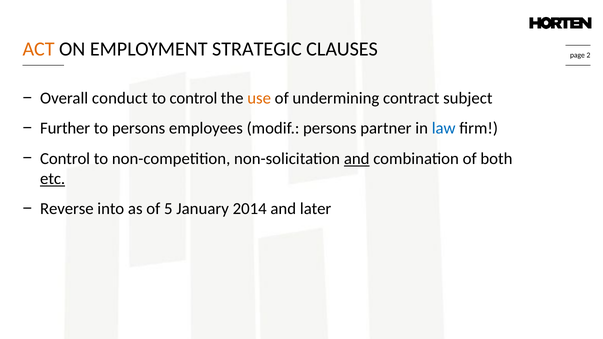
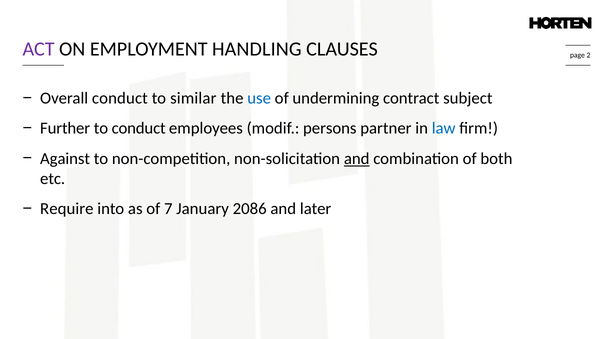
ACT colour: orange -> purple
STRATEGIC: STRATEGIC -> HANDLING
to control: control -> similar
use colour: orange -> blue
to persons: persons -> conduct
Control at (65, 159): Control -> Against
etc underline: present -> none
Reverse: Reverse -> Require
5: 5 -> 7
2014: 2014 -> 2086
